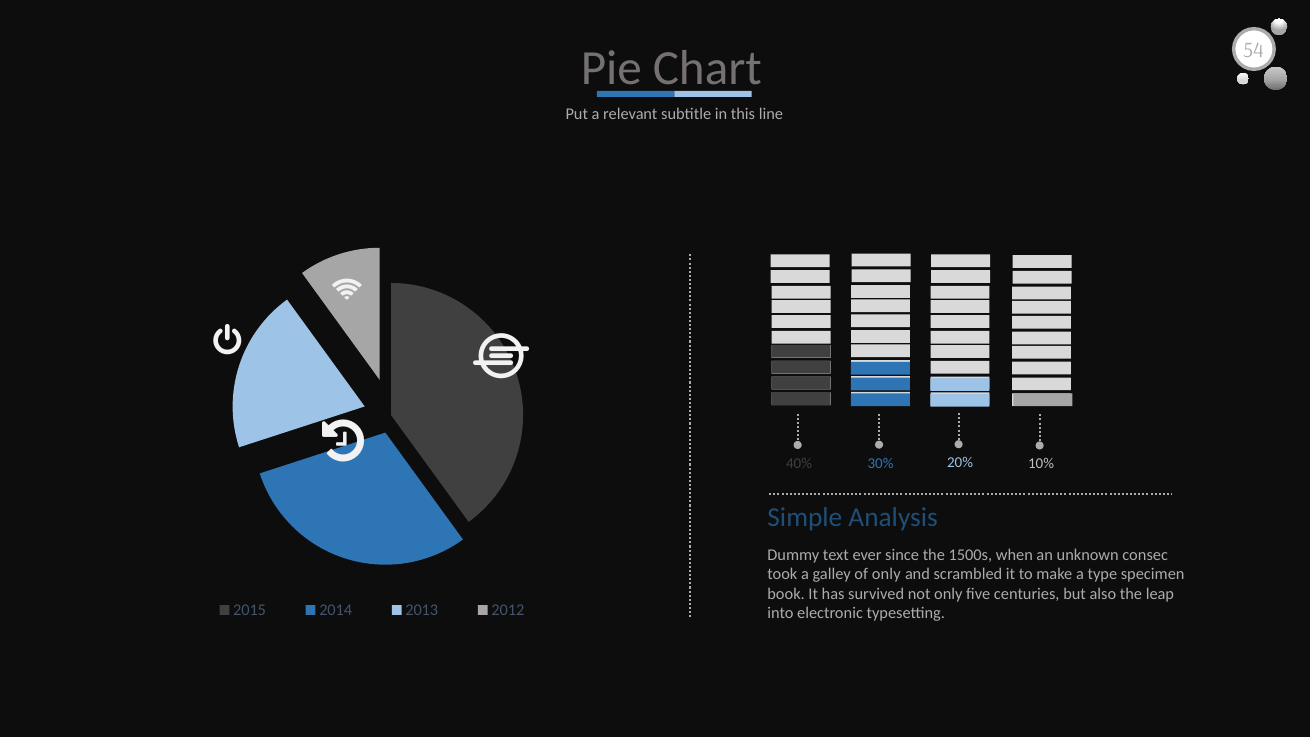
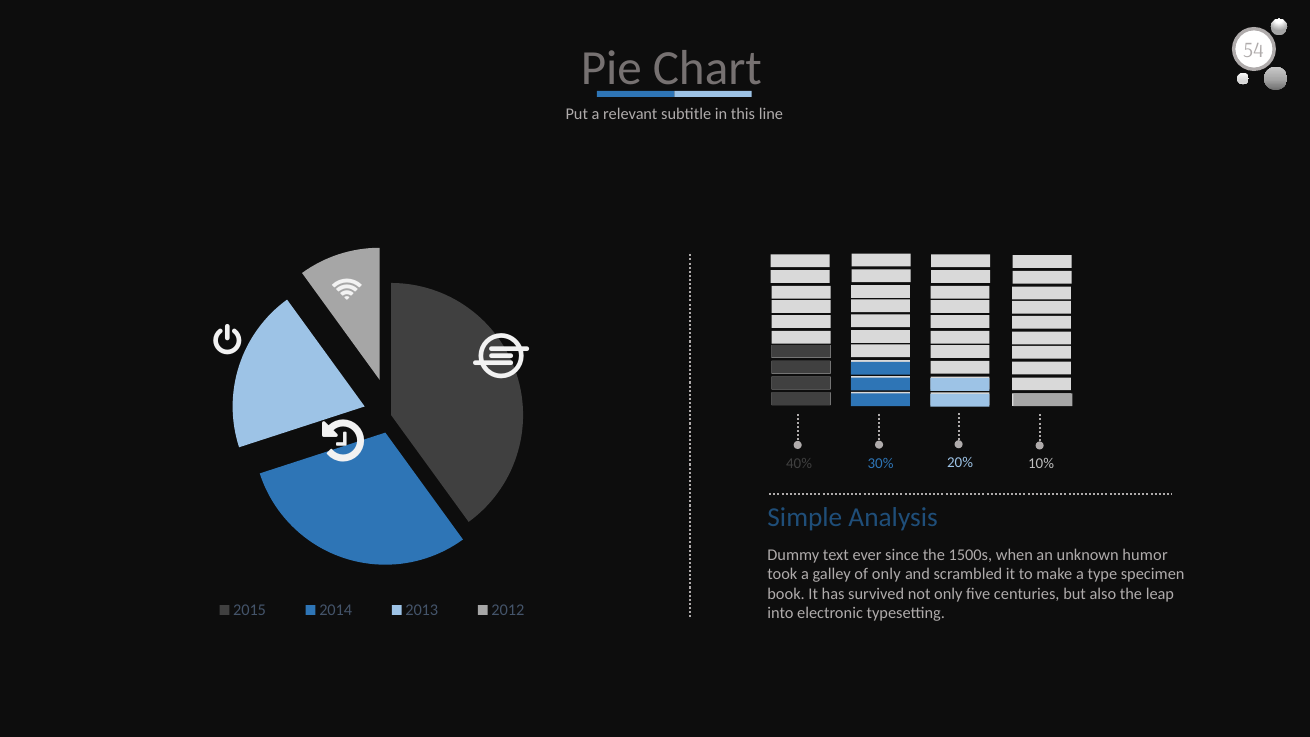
consec: consec -> humor
